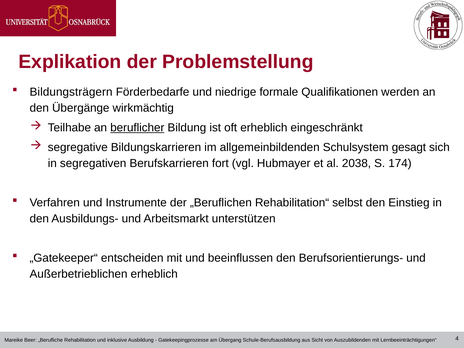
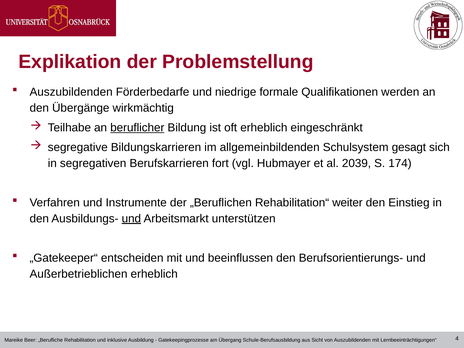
Bildungsträgern at (71, 92): Bildungsträgern -> Auszubildenden
2038: 2038 -> 2039
selbst: selbst -> weiter
und at (131, 219) underline: none -> present
